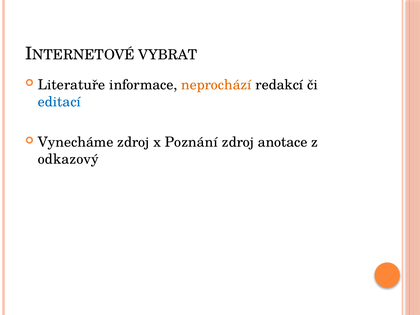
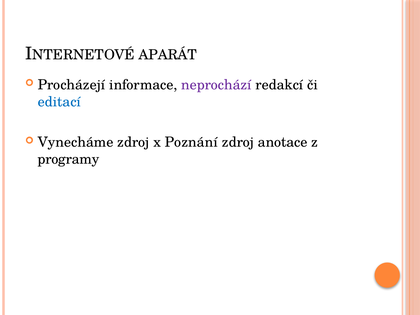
VYBRAT: VYBRAT -> APARÁT
Literatuře: Literatuře -> Procházejí
neprochází colour: orange -> purple
odkazový: odkazový -> programy
